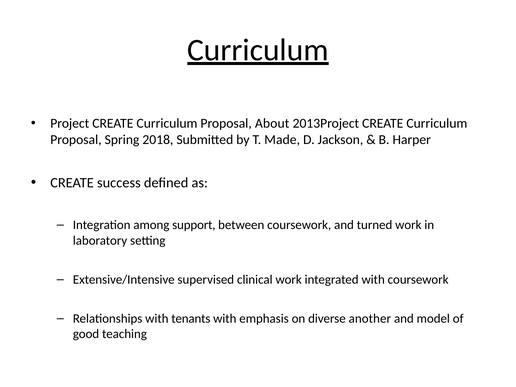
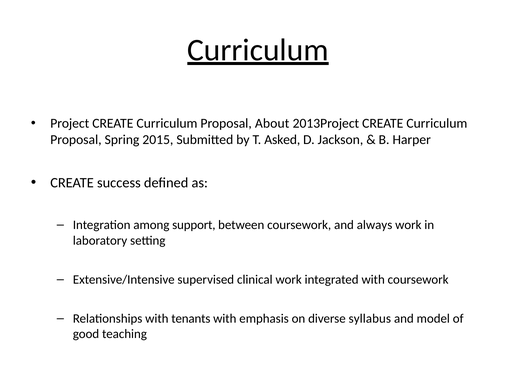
2018: 2018 -> 2015
Made: Made -> Asked
turned: turned -> always
another: another -> syllabus
